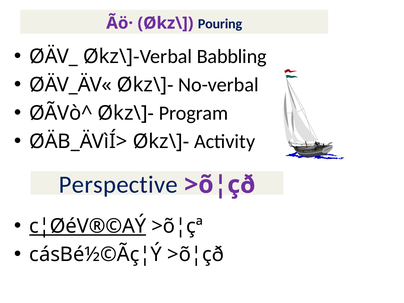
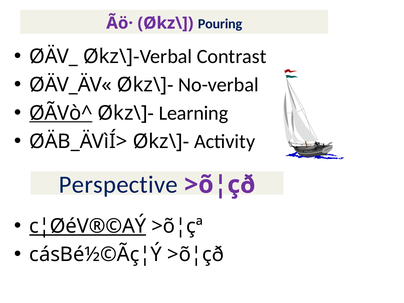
Babbling: Babbling -> Contrast
ØÃVò^ underline: none -> present
Program: Program -> Learning
